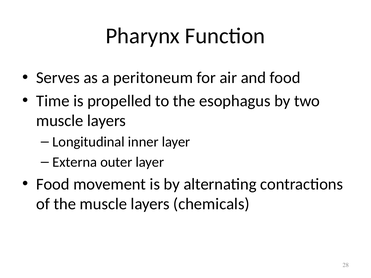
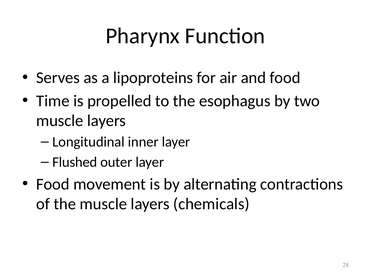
peritoneum: peritoneum -> lipoproteins
Externa: Externa -> Flushed
